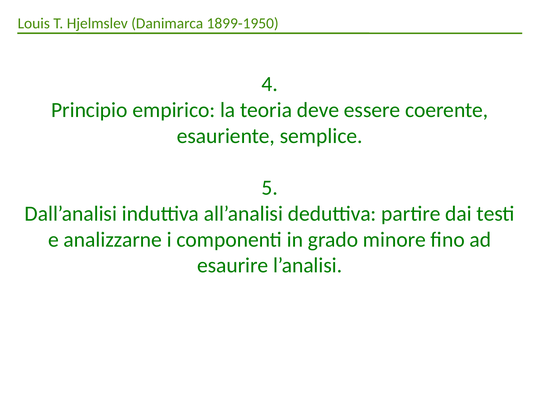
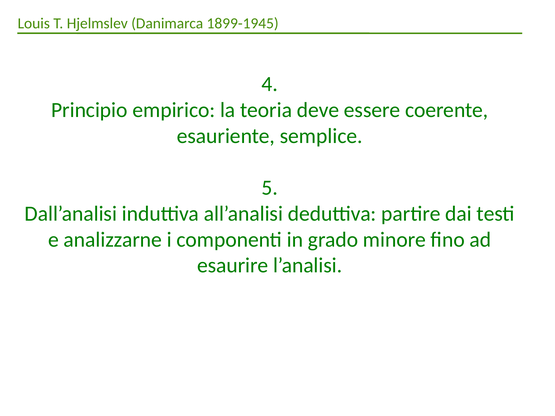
1899-1950: 1899-1950 -> 1899-1945
